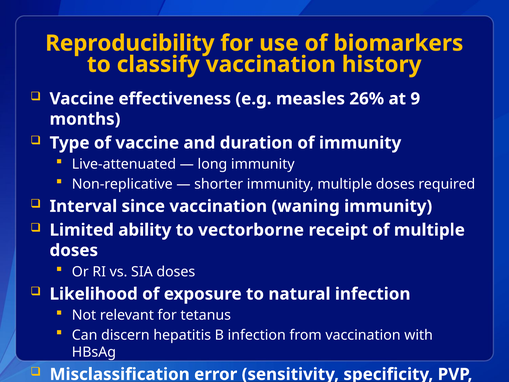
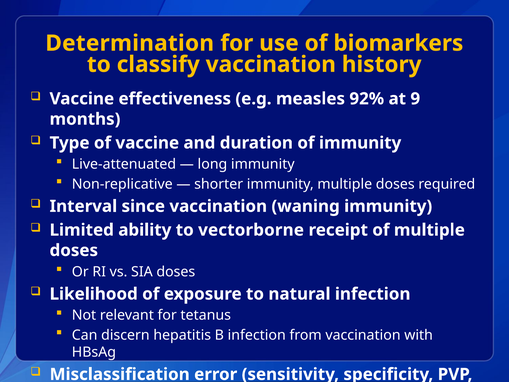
Reproducibility: Reproducibility -> Determination
26%: 26% -> 92%
